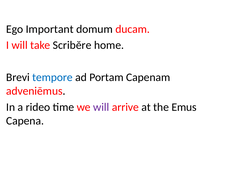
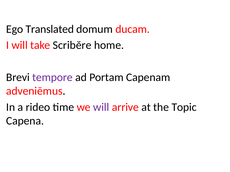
Important: Important -> Translated
tempore colour: blue -> purple
Emus: Emus -> Topic
